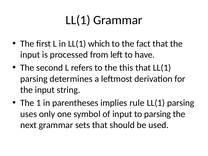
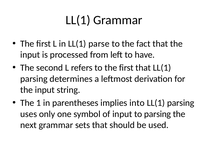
which: which -> parse
to the this: this -> first
rule: rule -> into
